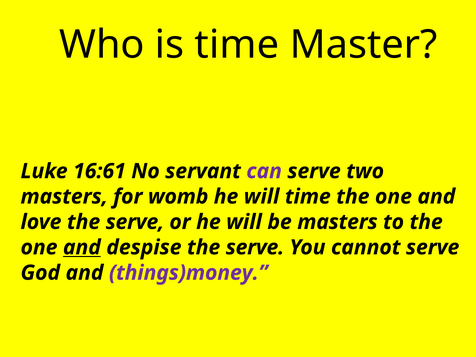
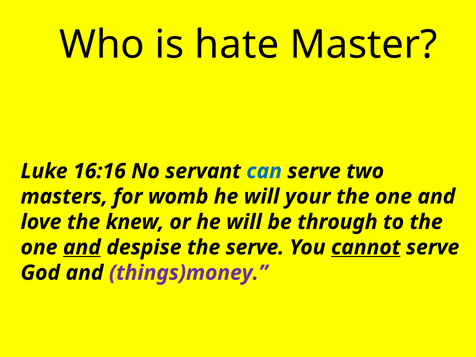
is time: time -> hate
16:61: 16:61 -> 16:16
can colour: purple -> blue
will time: time -> your
love the serve: serve -> knew
be masters: masters -> through
cannot underline: none -> present
